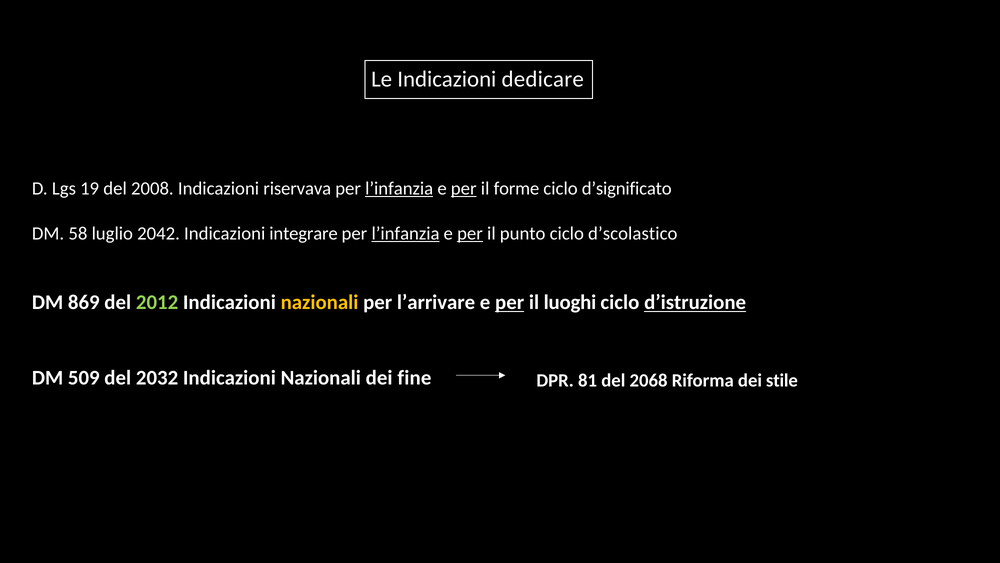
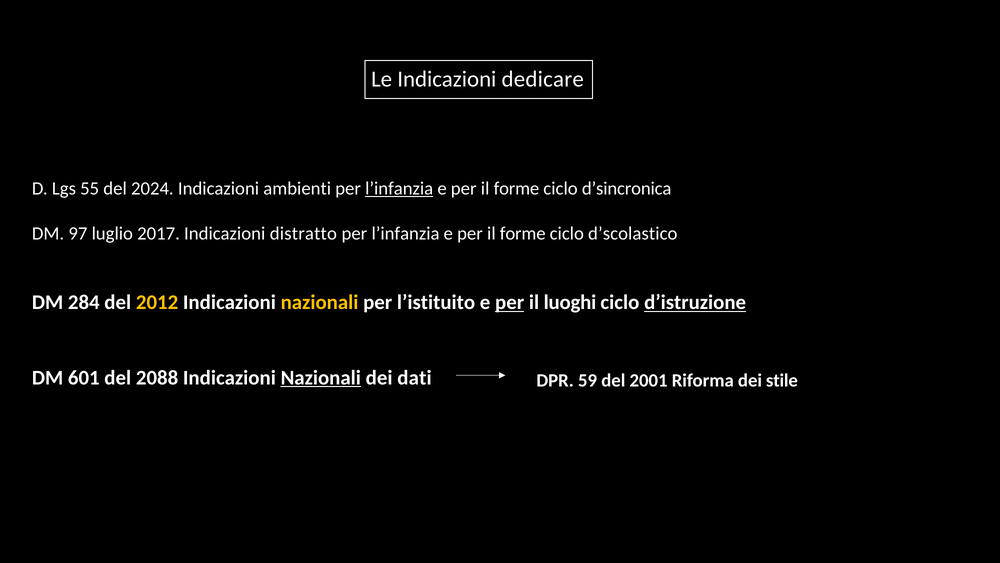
19: 19 -> 55
2008: 2008 -> 2024
riservava: riservava -> ambienti
per at (464, 188) underline: present -> none
d’significato: d’significato -> d’sincronica
58: 58 -> 97
2042: 2042 -> 2017
integrare: integrare -> distratto
l’infanzia at (406, 233) underline: present -> none
per at (470, 233) underline: present -> none
punto at (523, 233): punto -> forme
869: 869 -> 284
2012 colour: light green -> yellow
l’arrivare: l’arrivare -> l’istituito
509: 509 -> 601
2032: 2032 -> 2088
Nazionali at (321, 377) underline: none -> present
fine: fine -> dati
81: 81 -> 59
2068: 2068 -> 2001
